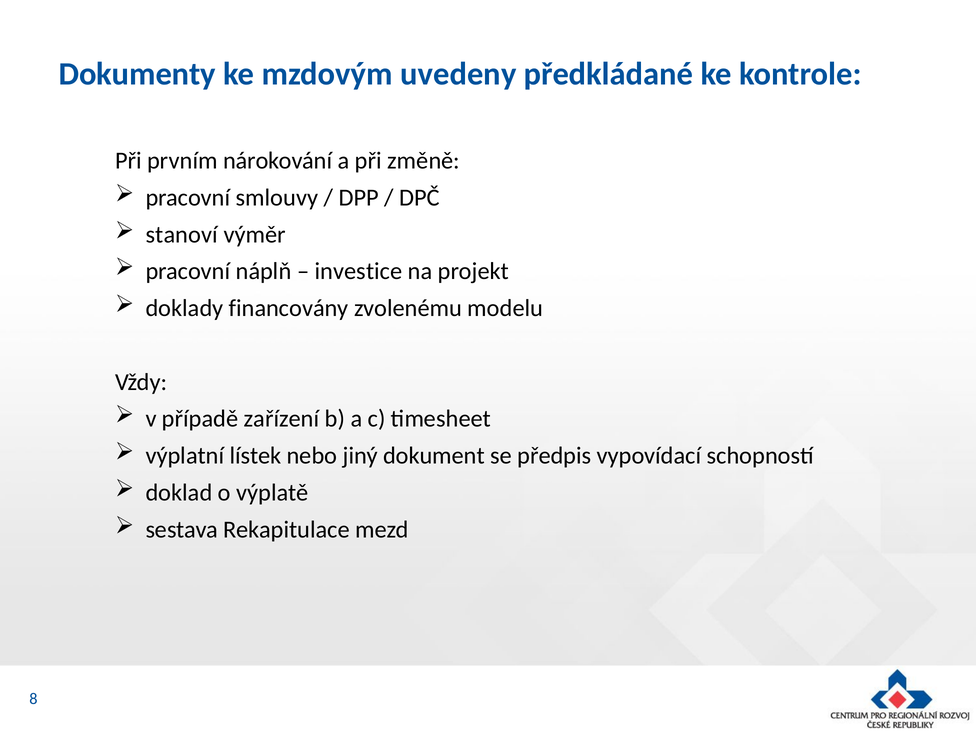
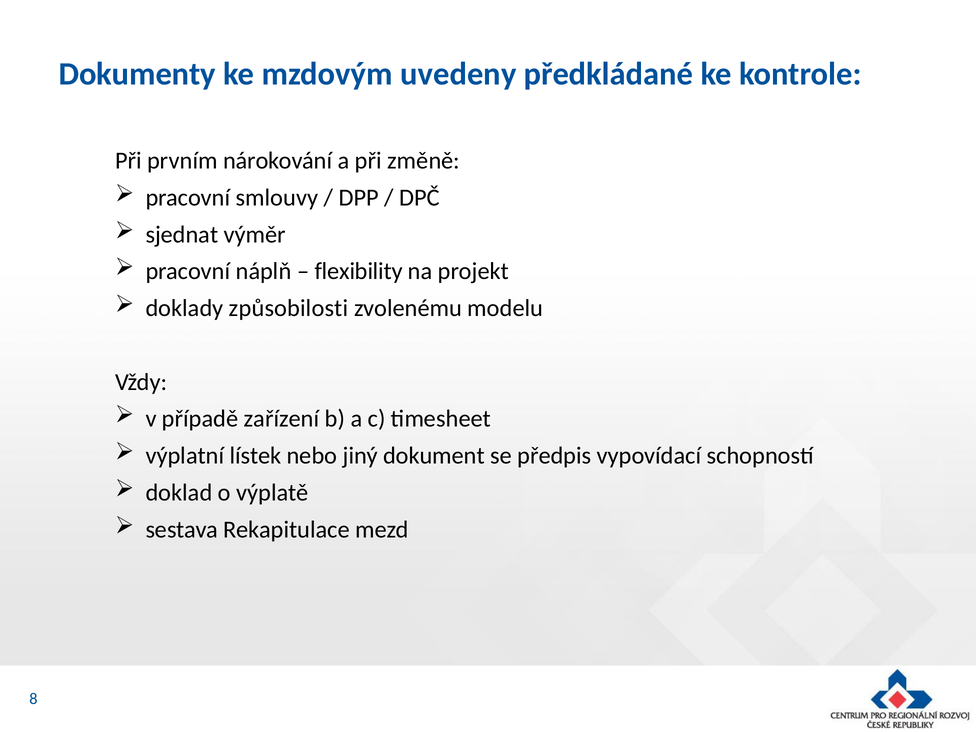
stanoví: stanoví -> sjednat
investice: investice -> flexibility
financovány: financovány -> způsobilosti
